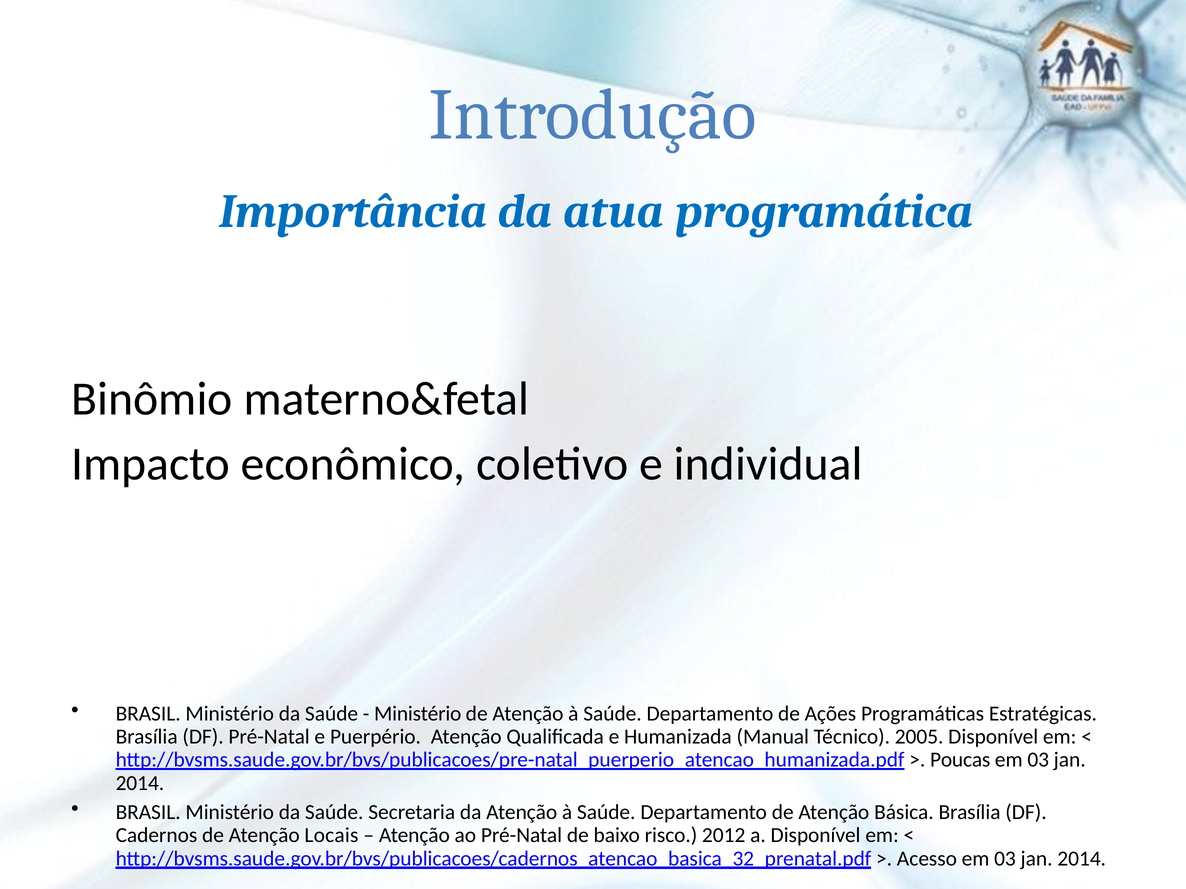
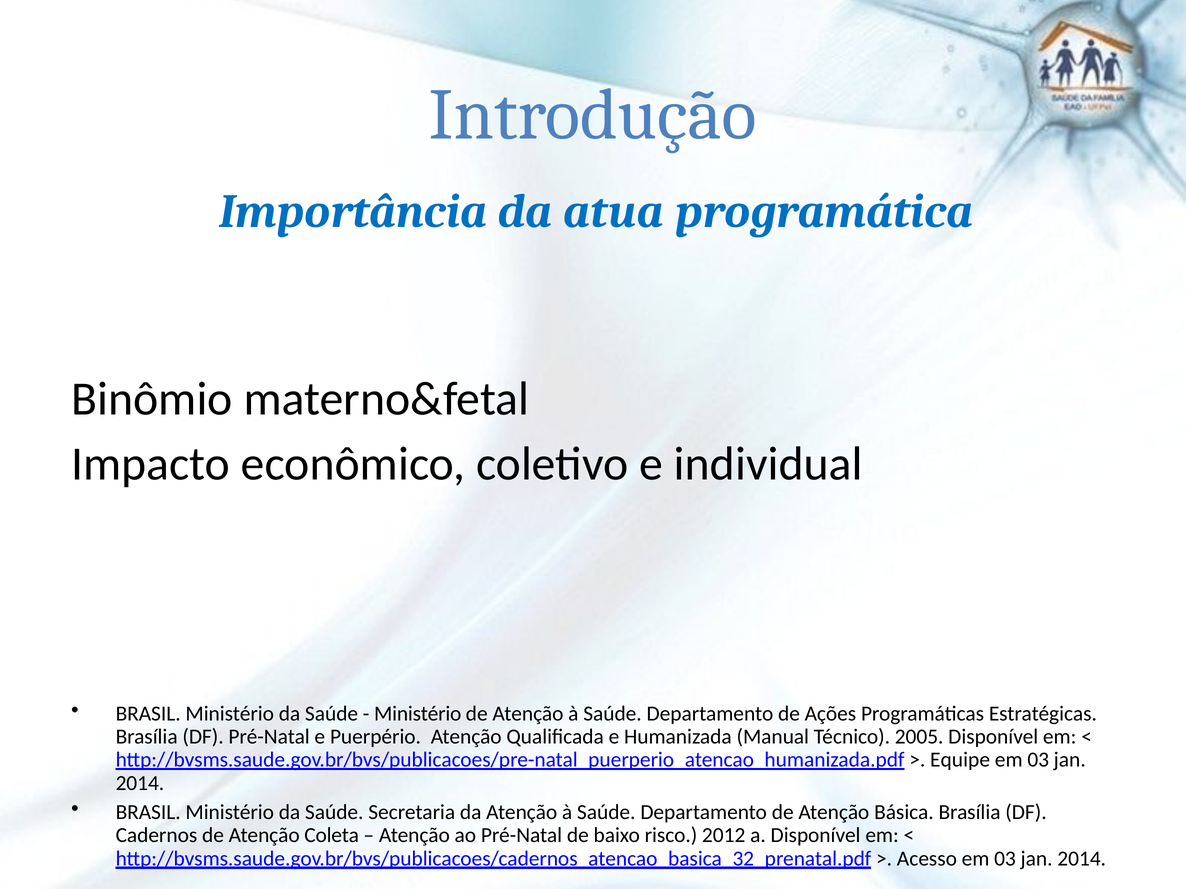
Poucas: Poucas -> Equipe
Locais: Locais -> Coleta
